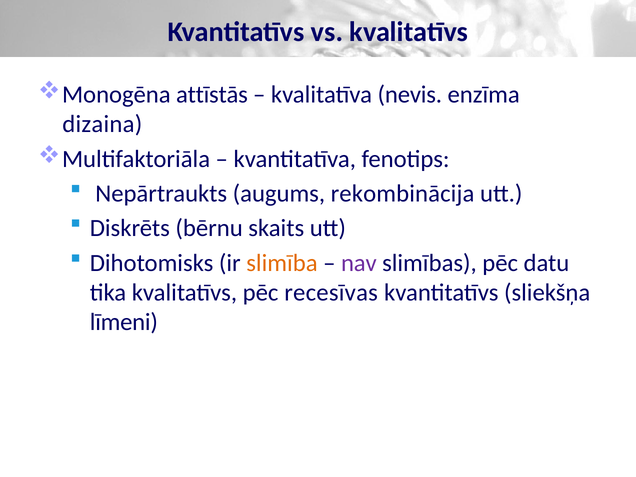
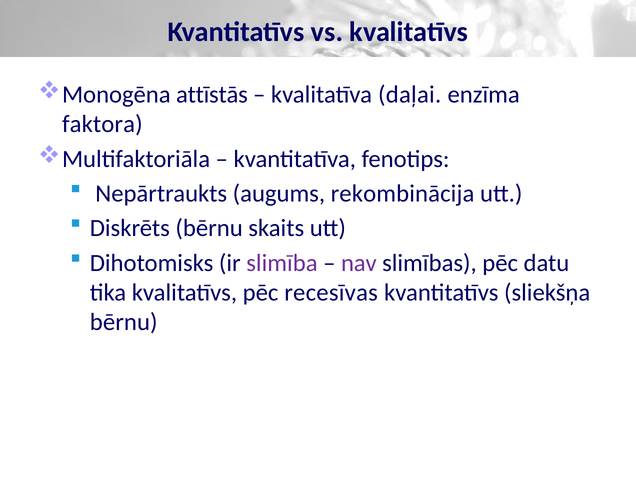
nevis: nevis -> daļai
dizaina: dizaina -> faktora
slimība colour: orange -> purple
līmeni at (124, 322): līmeni -> bērnu
